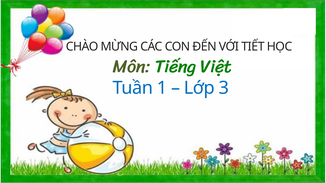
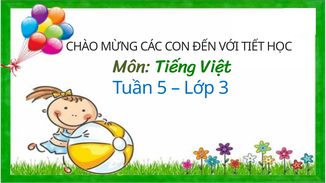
1: 1 -> 5
